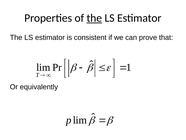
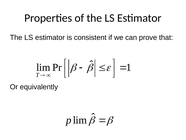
the at (94, 18) underline: present -> none
